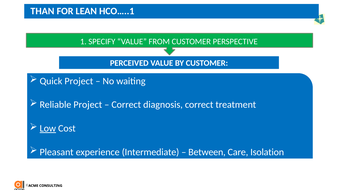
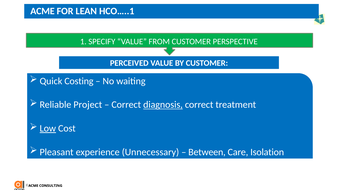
THAN at (42, 11): THAN -> ACME
Quick Project: Project -> Costing
diagnosis underline: none -> present
Intermediate: Intermediate -> Unnecessary
